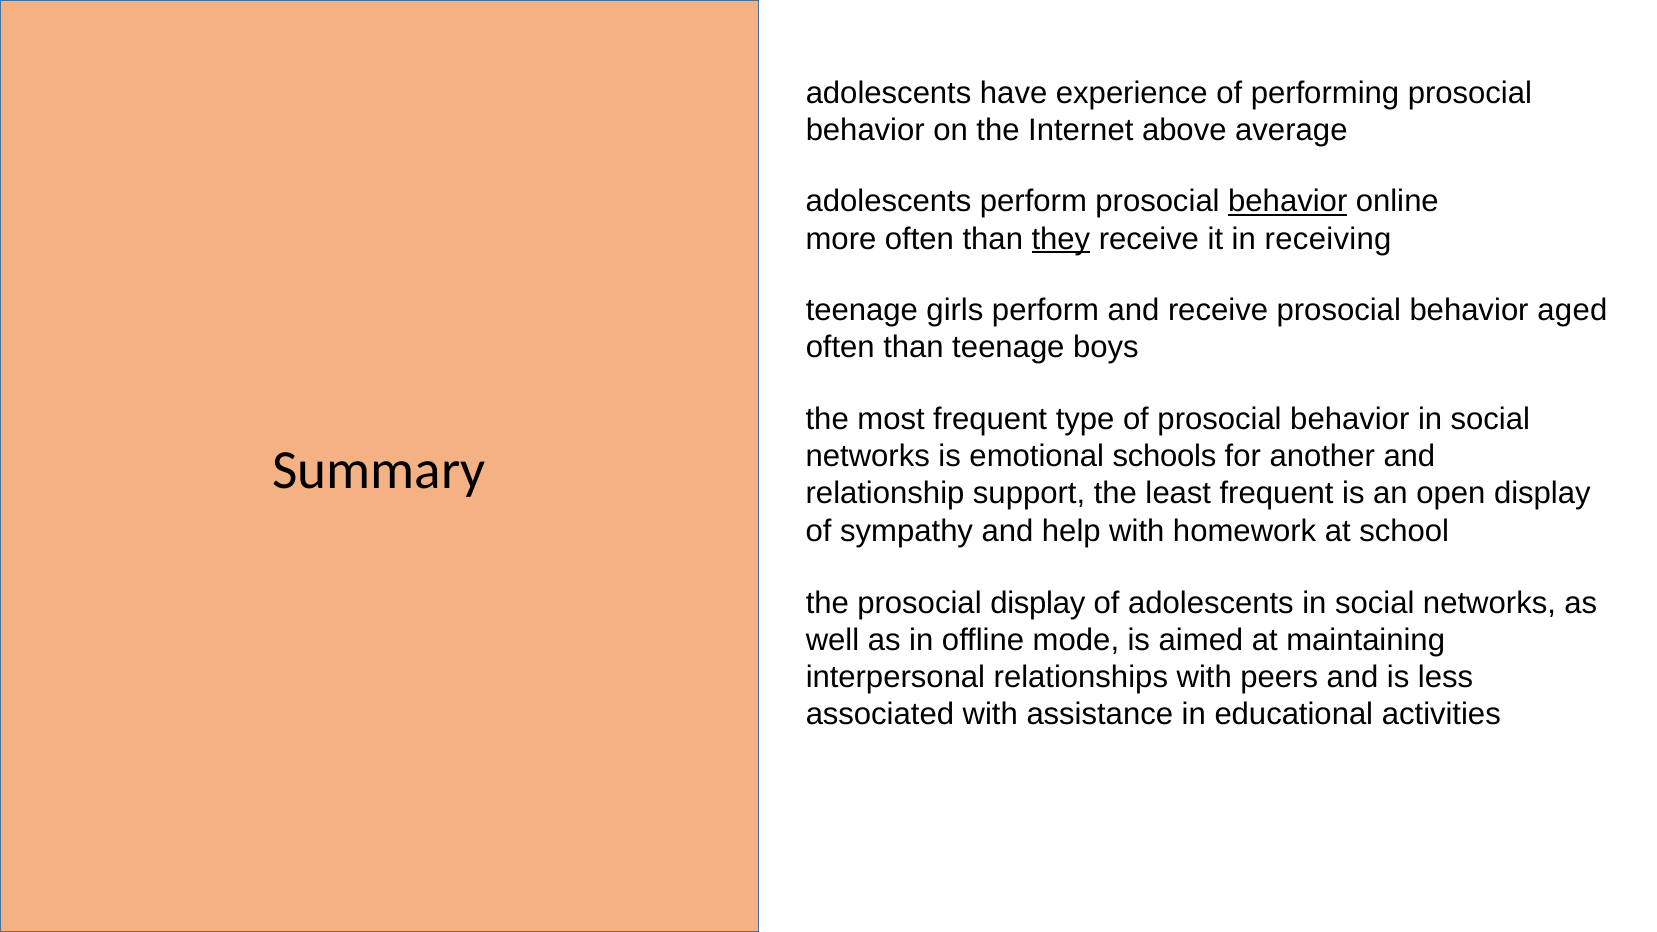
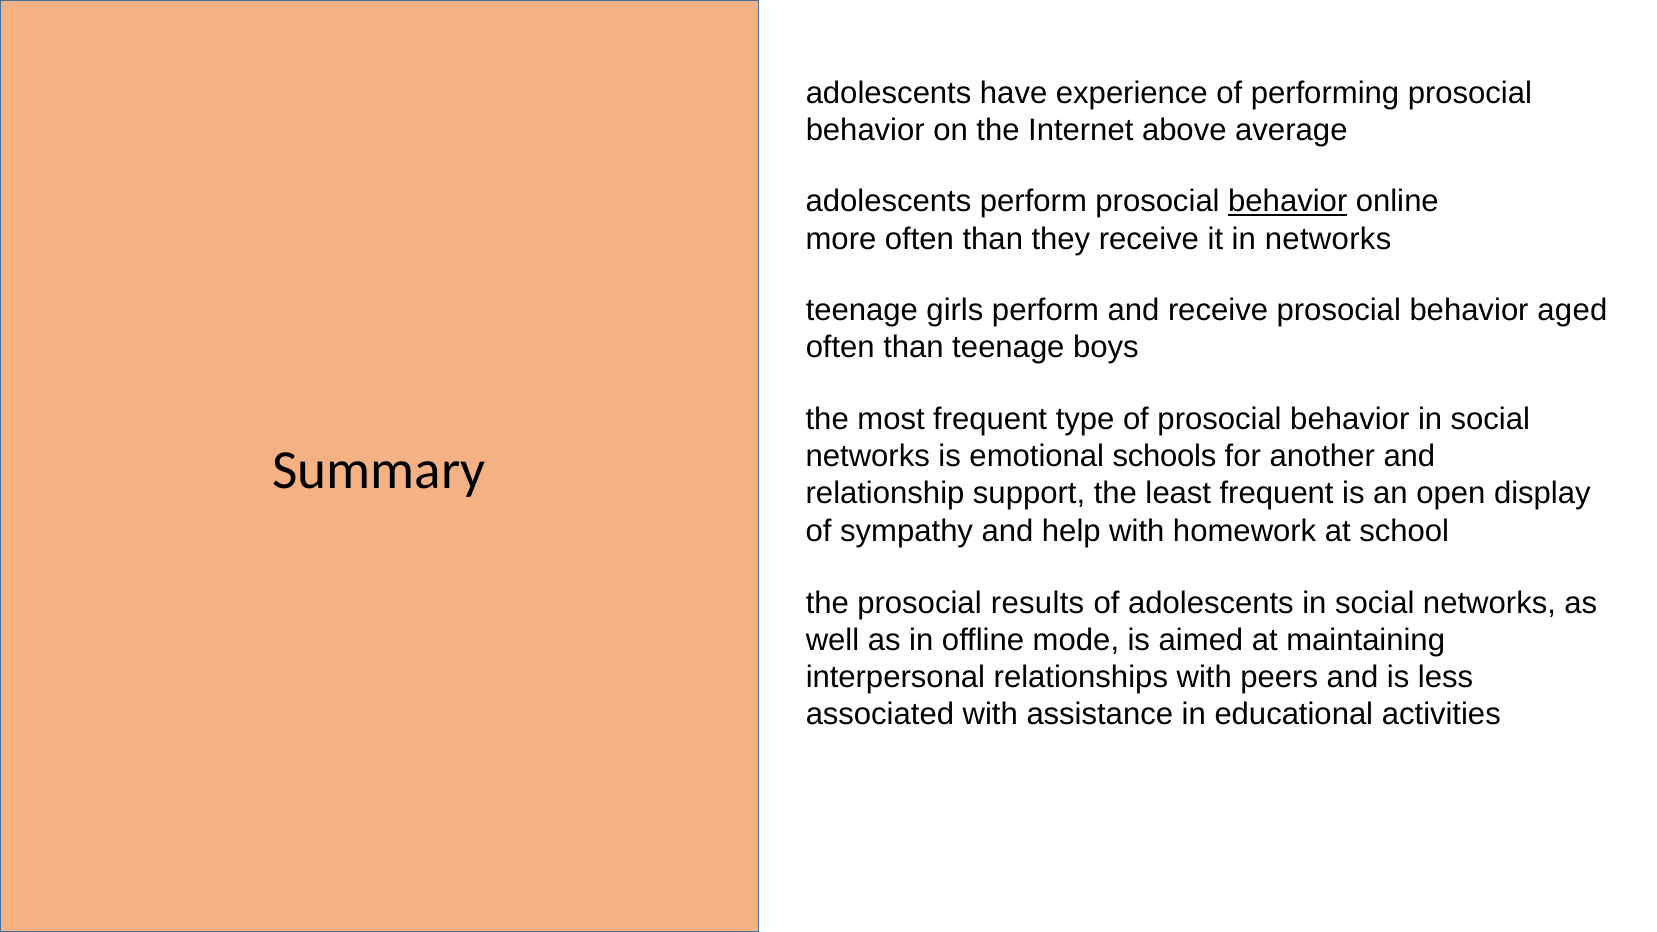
they underline: present -> none
in receiving: receiving -> networks
prosocial display: display -> results
